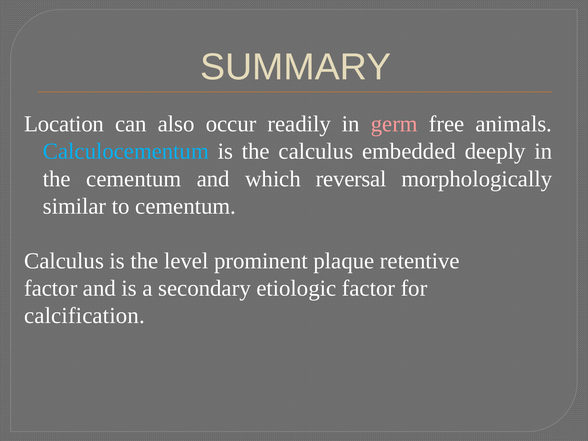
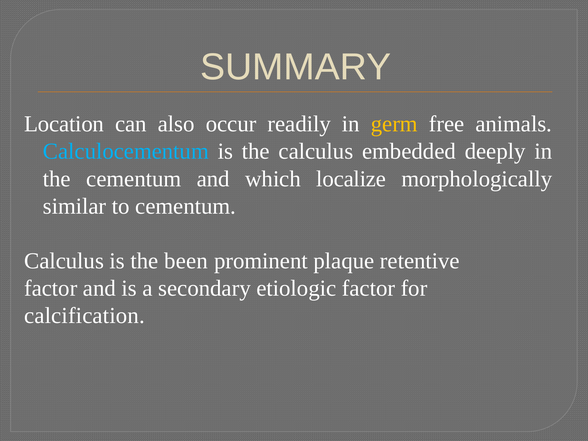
germ colour: pink -> yellow
reversal: reversal -> localize
level: level -> been
